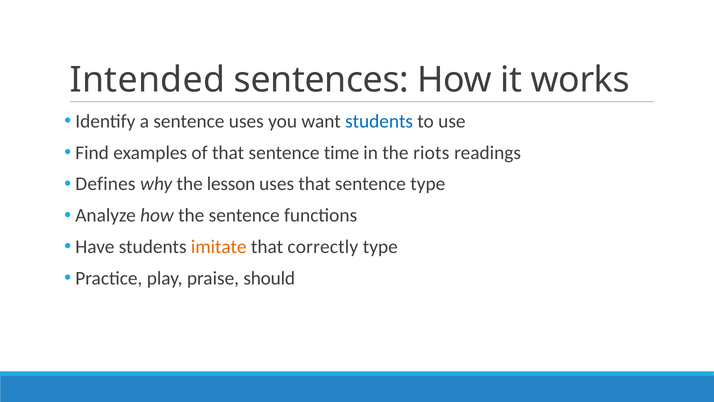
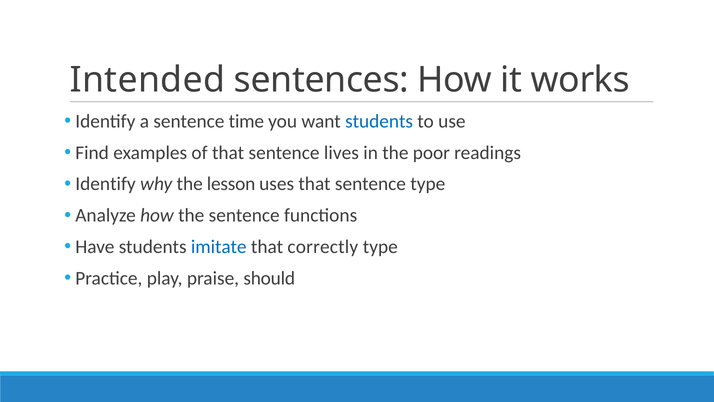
sentence uses: uses -> time
time: time -> lives
riots: riots -> poor
Defines at (105, 184): Defines -> Identify
imitate colour: orange -> blue
